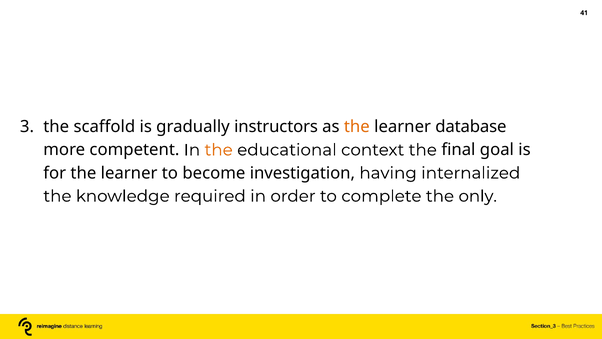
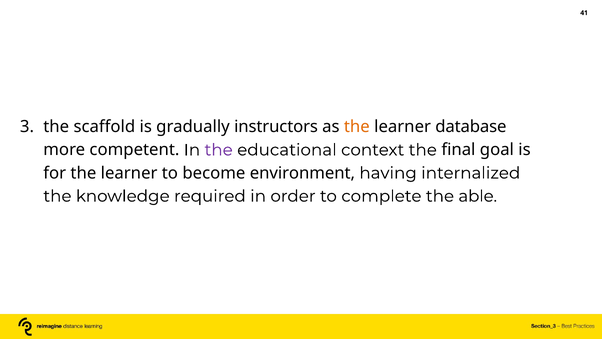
the at (219, 150) colour: orange -> purple
investigation: investigation -> environment
only: only -> able
